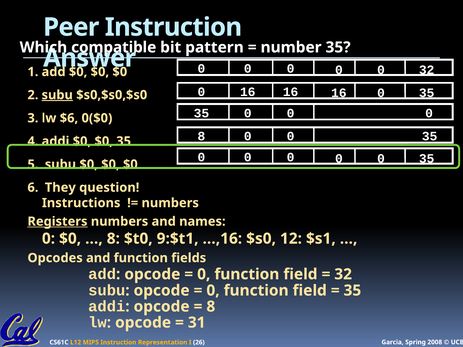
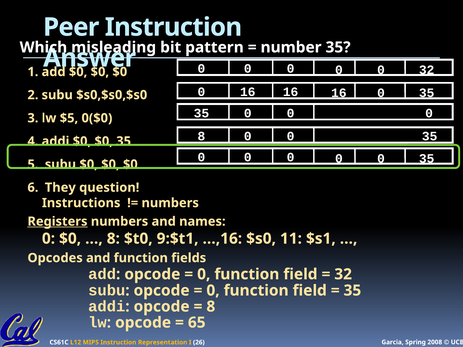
compatible: compatible -> misleading
subu at (57, 95) underline: present -> none
$6: $6 -> $5
12: 12 -> 11
31: 31 -> 65
